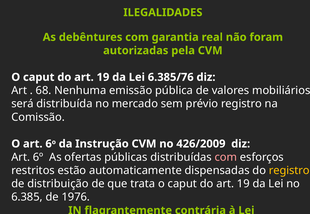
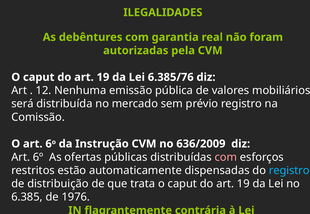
68: 68 -> 12
426/2009: 426/2009 -> 636/2009
registro at (289, 171) colour: yellow -> light blue
